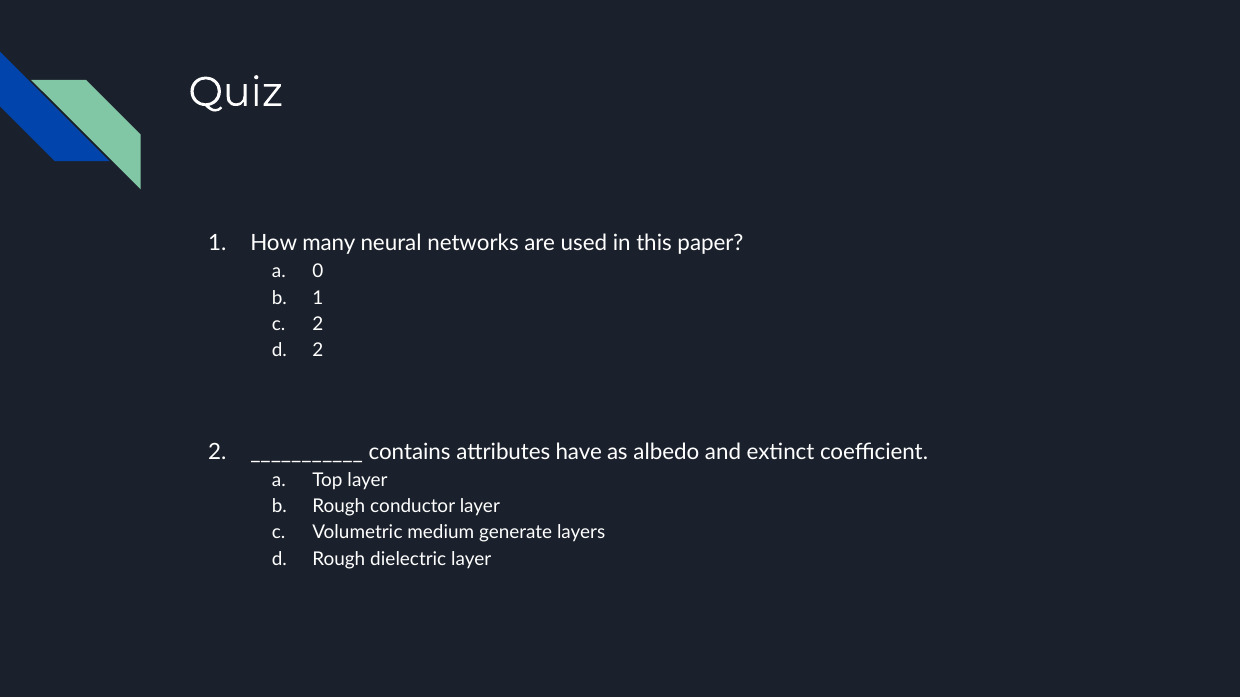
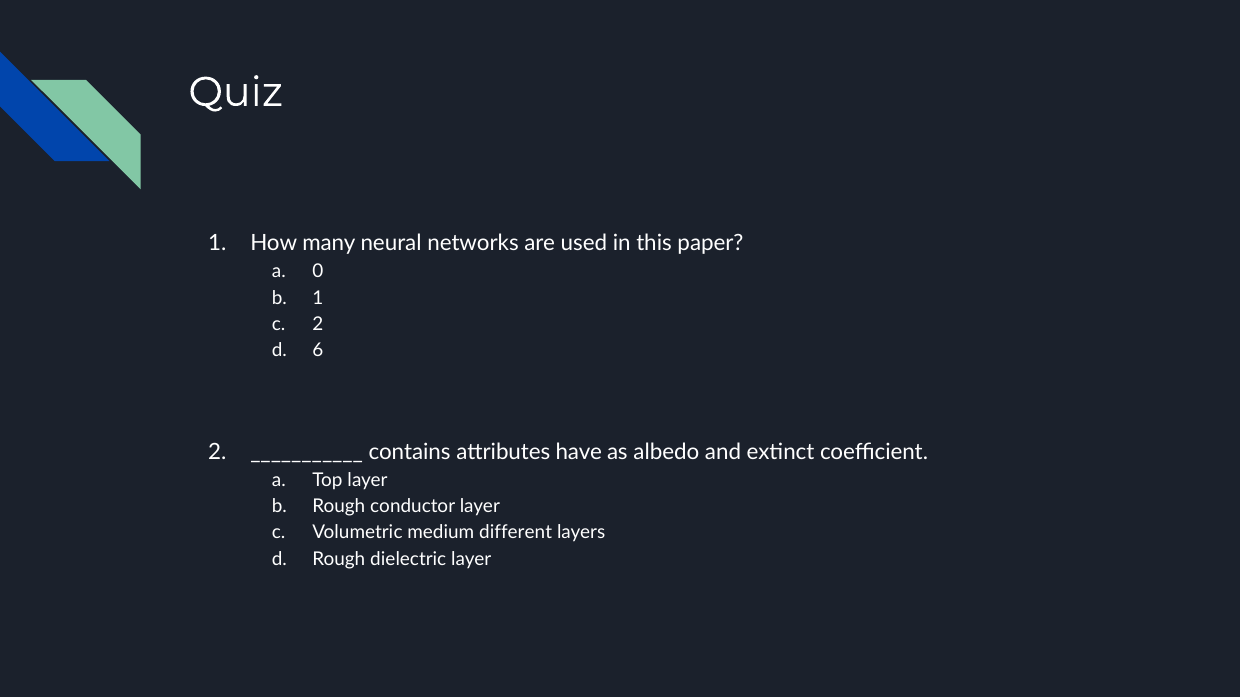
2 at (318, 351): 2 -> 6
generate: generate -> different
